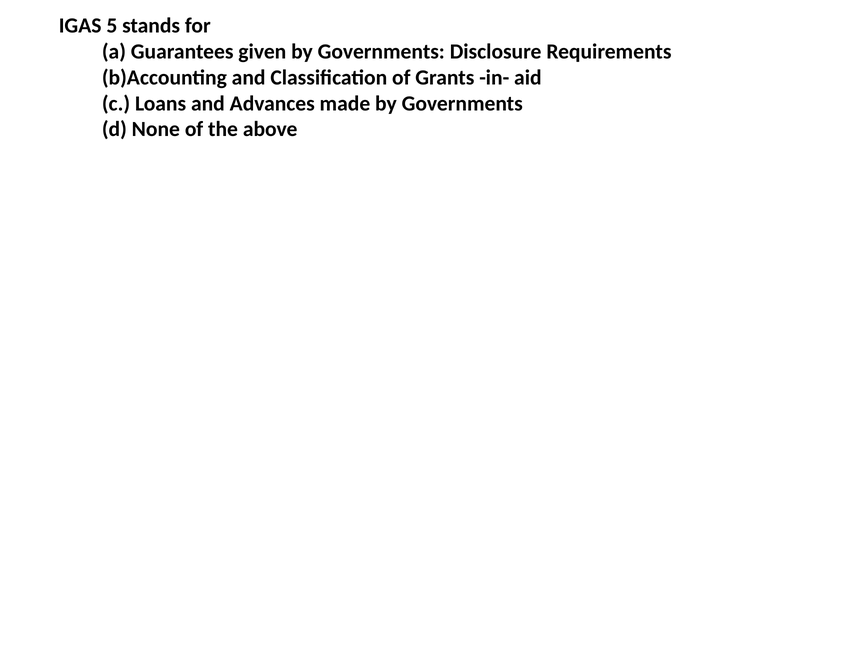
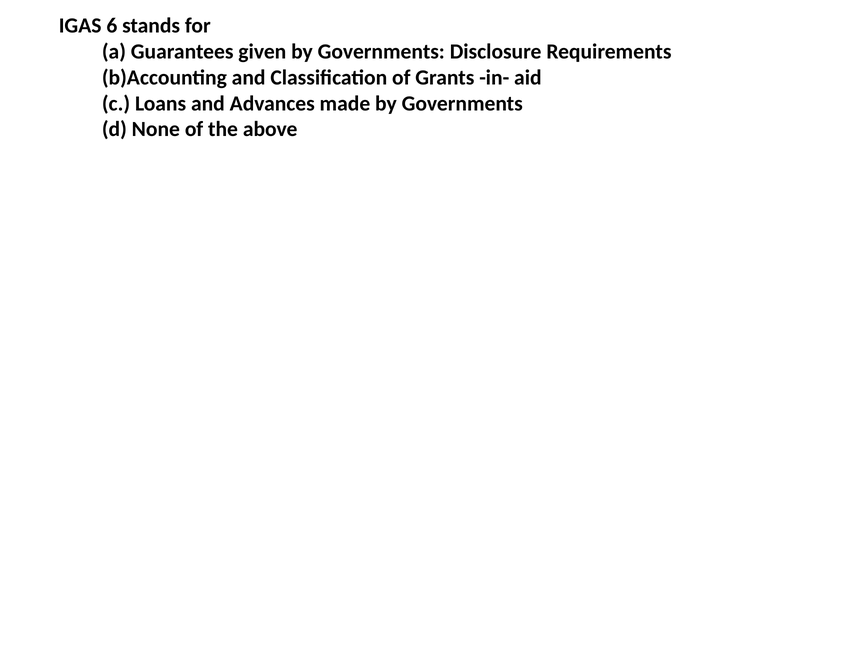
5: 5 -> 6
